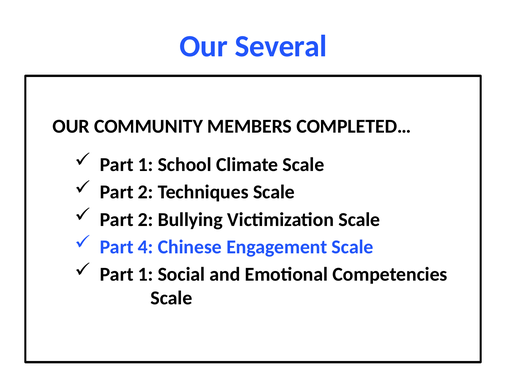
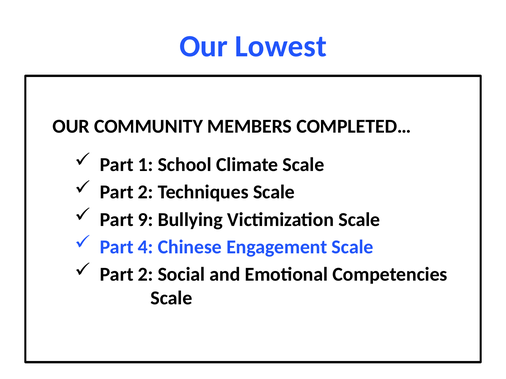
Several: Several -> Lowest
2 at (146, 220): 2 -> 9
1 at (146, 275): 1 -> 2
